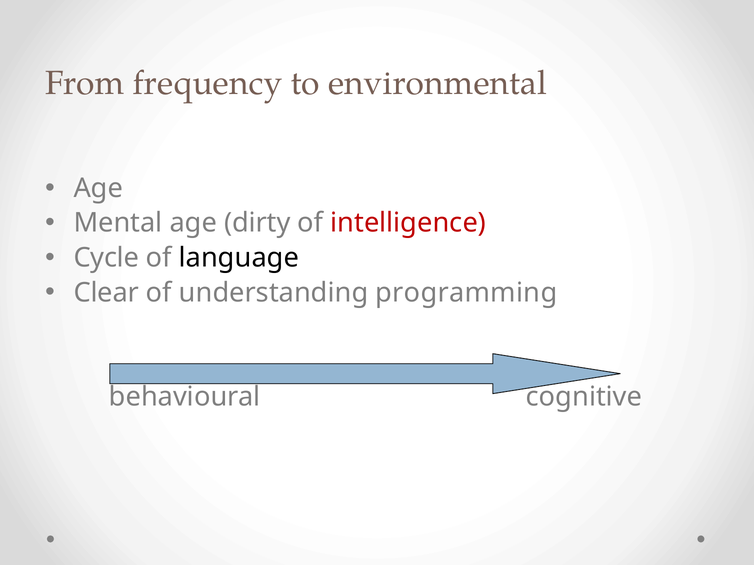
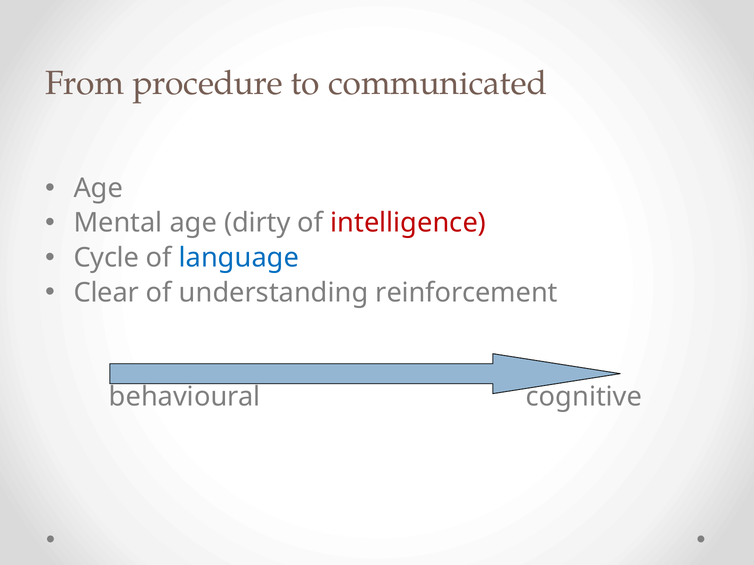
frequency: frequency -> procedure
environmental: environmental -> communicated
language colour: black -> blue
programming: programming -> reinforcement
